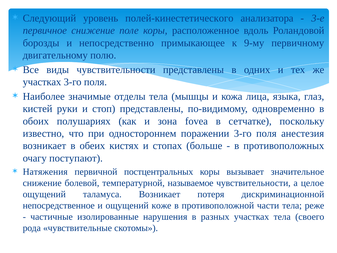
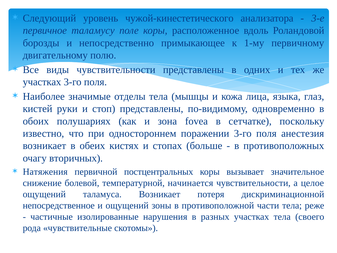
полей-кинестетического: полей-кинестетического -> чужой-кинестетического
первичное снижение: снижение -> таламусу
9-му: 9-му -> 1-му
поступают: поступают -> вторичных
называемое: называемое -> начинается
коже: коже -> зоны
